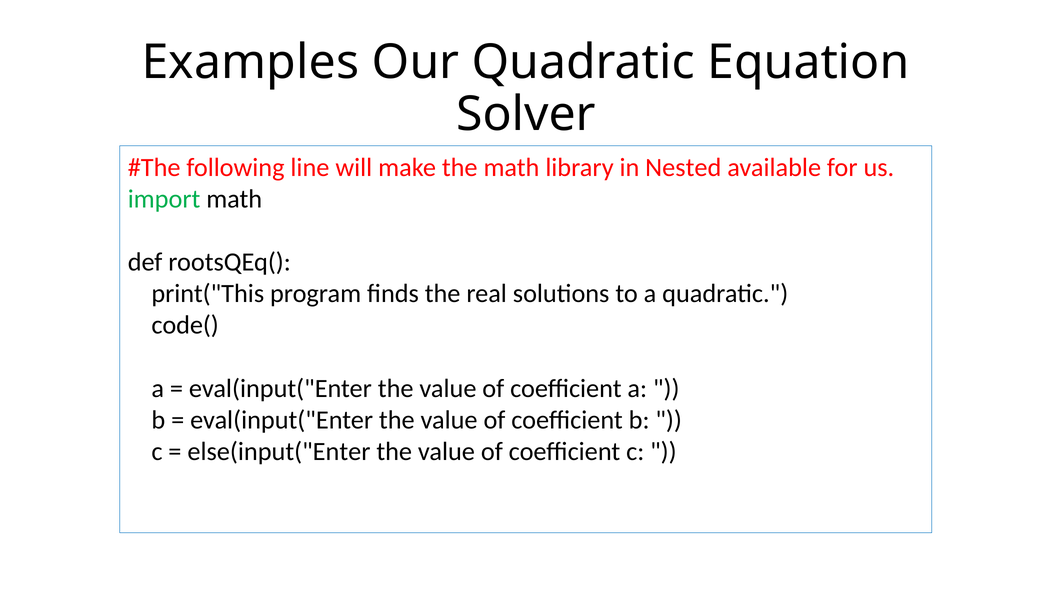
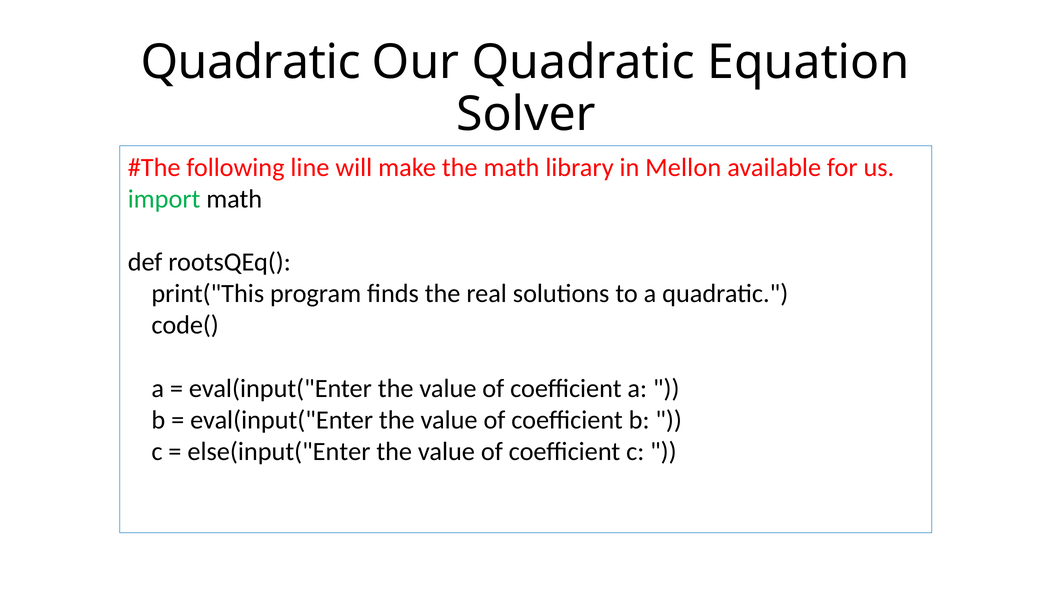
Examples at (250, 62): Examples -> Quadratic
Nested: Nested -> Mellon
